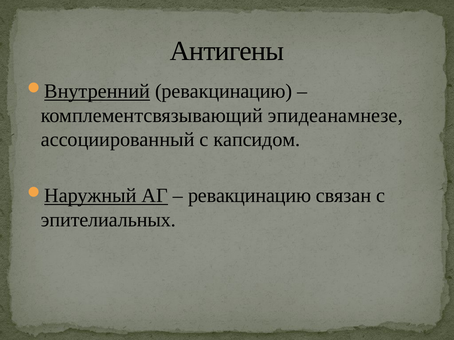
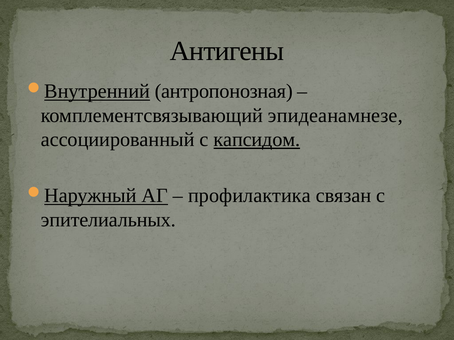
ревакцинацию at (224, 91): ревакцинацию -> антропонозная
капсидом underline: none -> present
ревакцинацию at (250, 196): ревакцинацию -> профилактика
